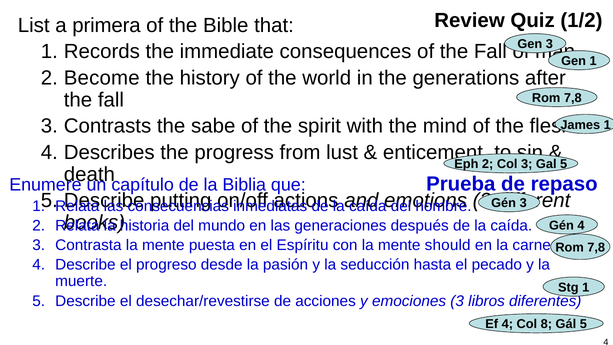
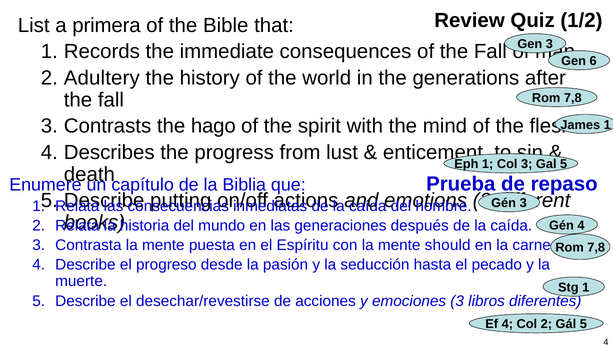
Gen 1: 1 -> 6
Become: Become -> Adultery
sabe: sabe -> hago
2 at (488, 164): 2 -> 1
Col 8: 8 -> 2
